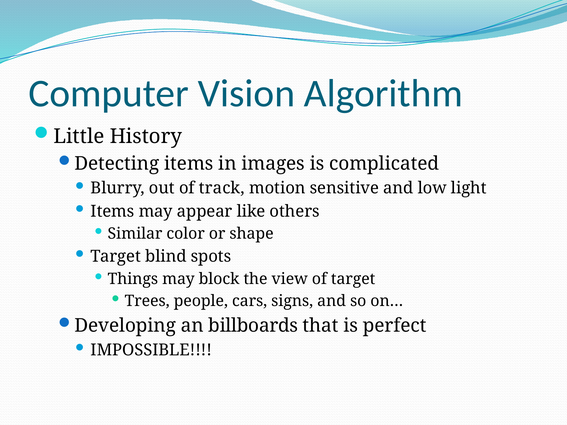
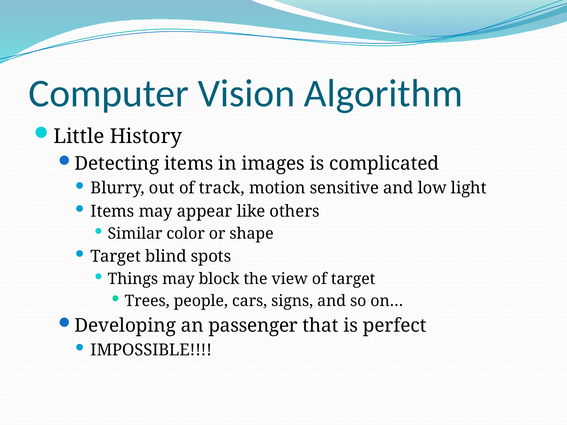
billboards: billboards -> passenger
